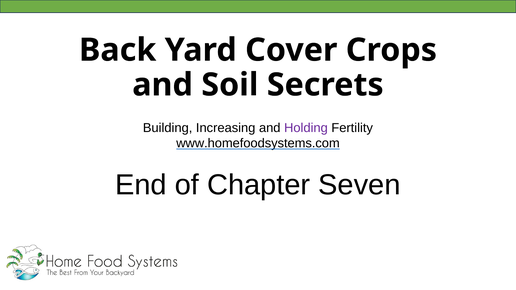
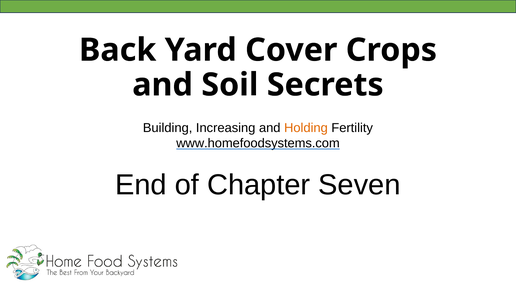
Holding colour: purple -> orange
